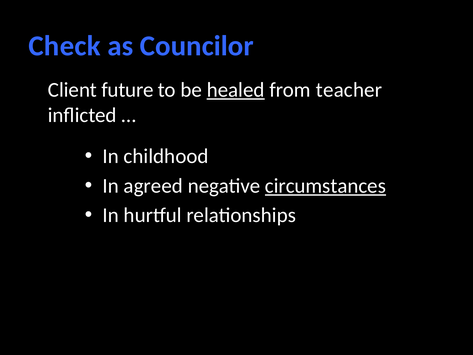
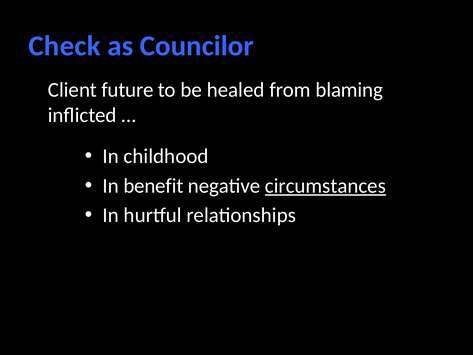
healed underline: present -> none
teacher: teacher -> blaming
agreed: agreed -> benefit
